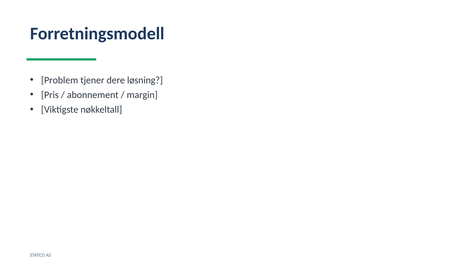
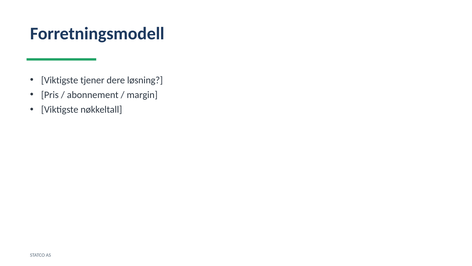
Problem at (60, 80): Problem -> Viktigste
